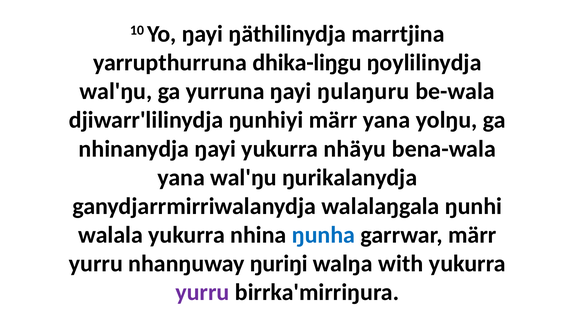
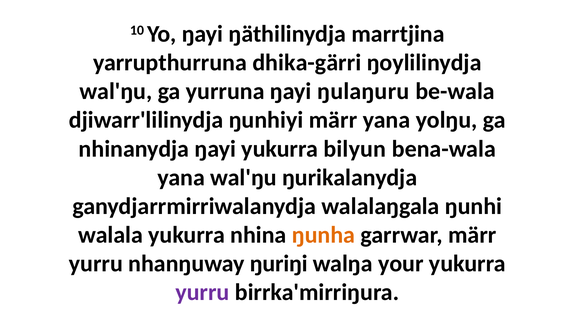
dhika-liŋgu: dhika-liŋgu -> dhika-gärri
nhäyu: nhäyu -> bilyun
ŋunha colour: blue -> orange
with: with -> your
